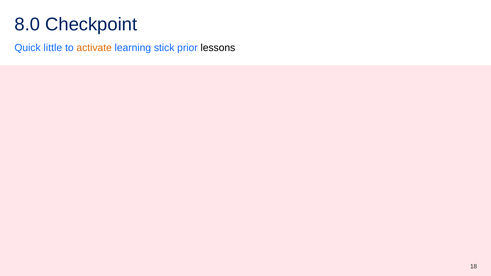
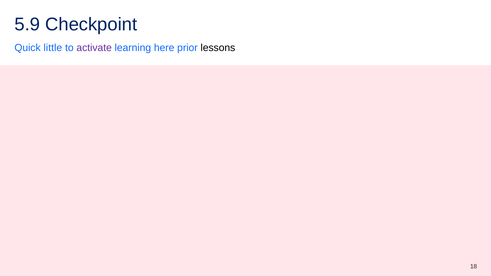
8.0: 8.0 -> 5.9
activate colour: orange -> purple
stick: stick -> here
